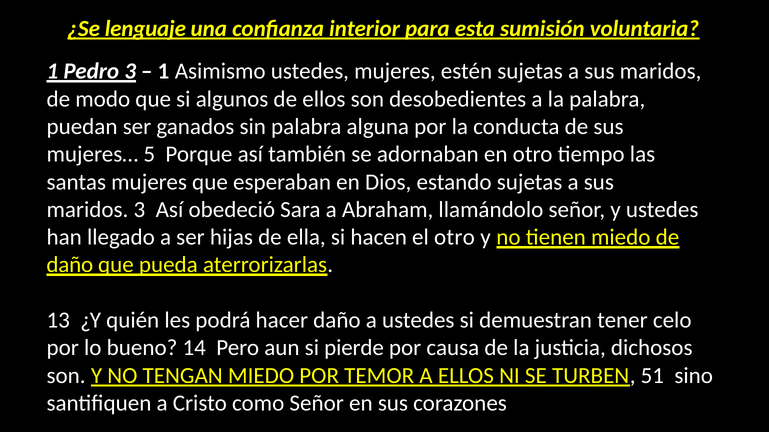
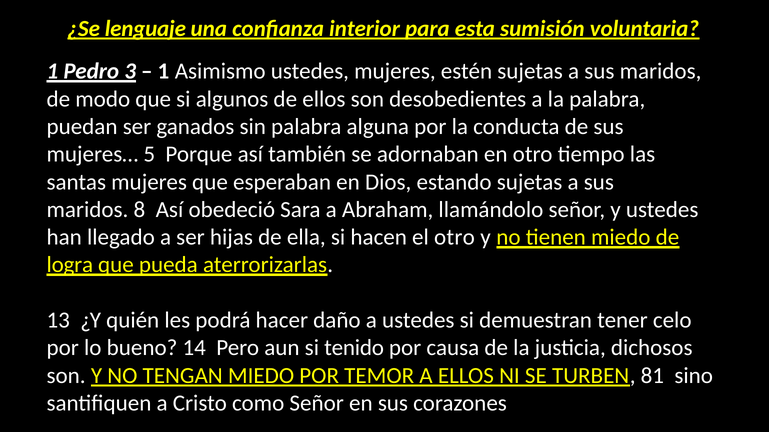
maridos 3: 3 -> 8
daño at (70, 265): daño -> logra
pierde: pierde -> tenido
51: 51 -> 81
